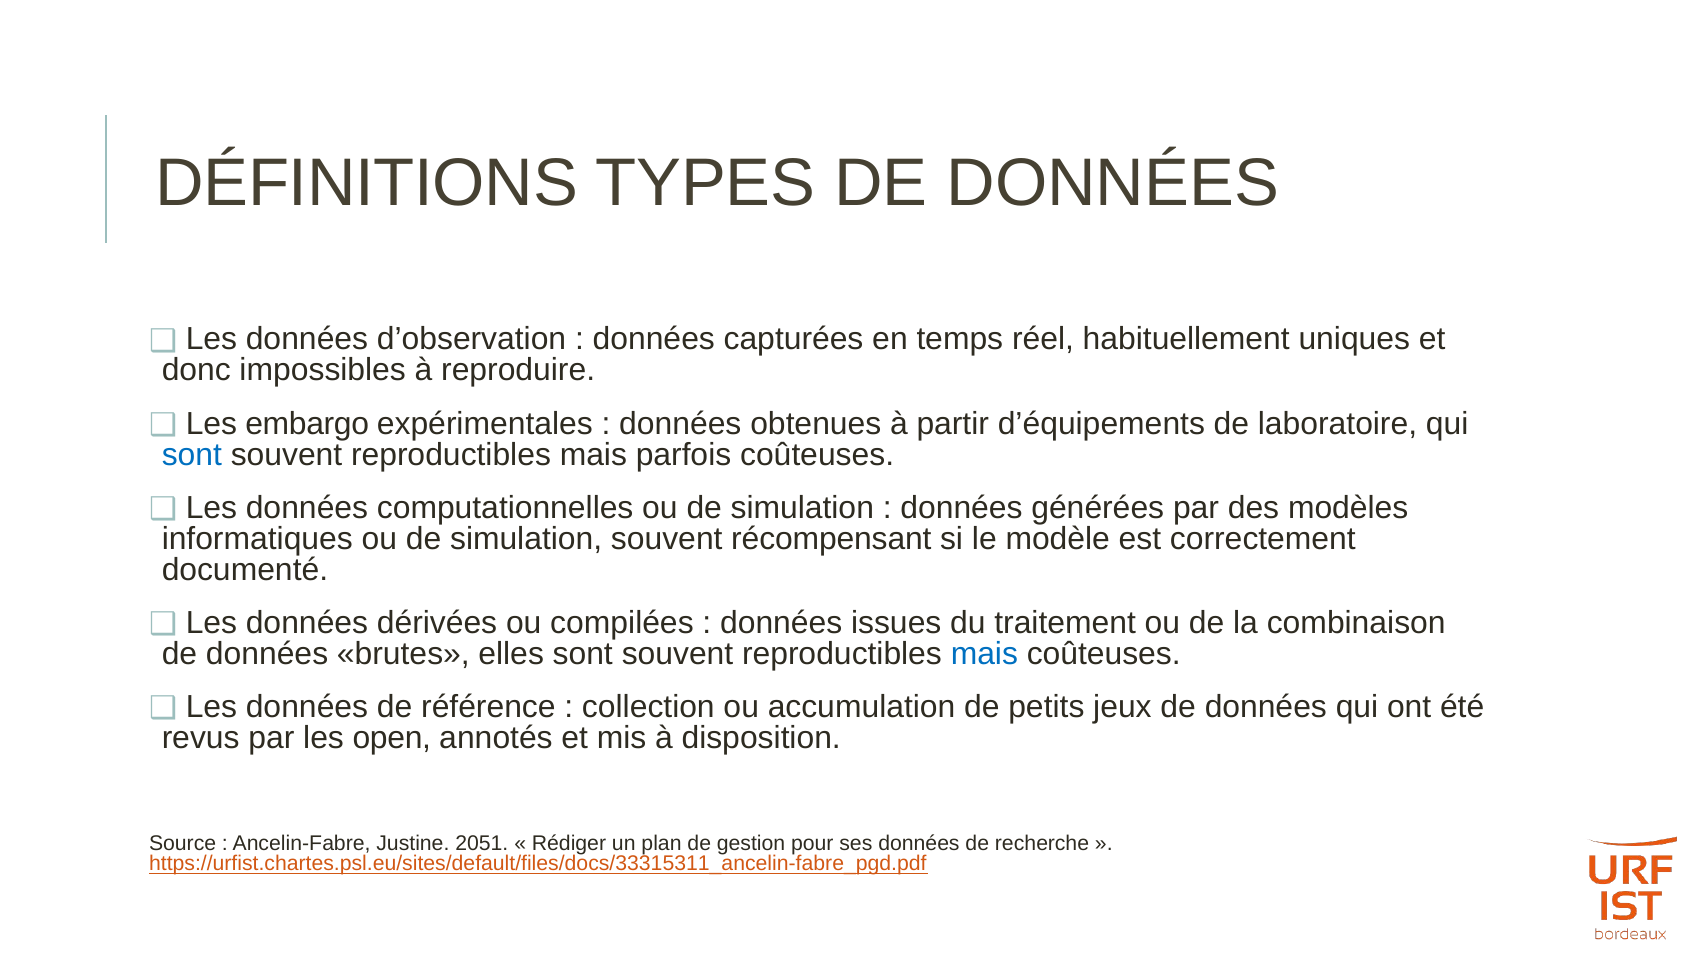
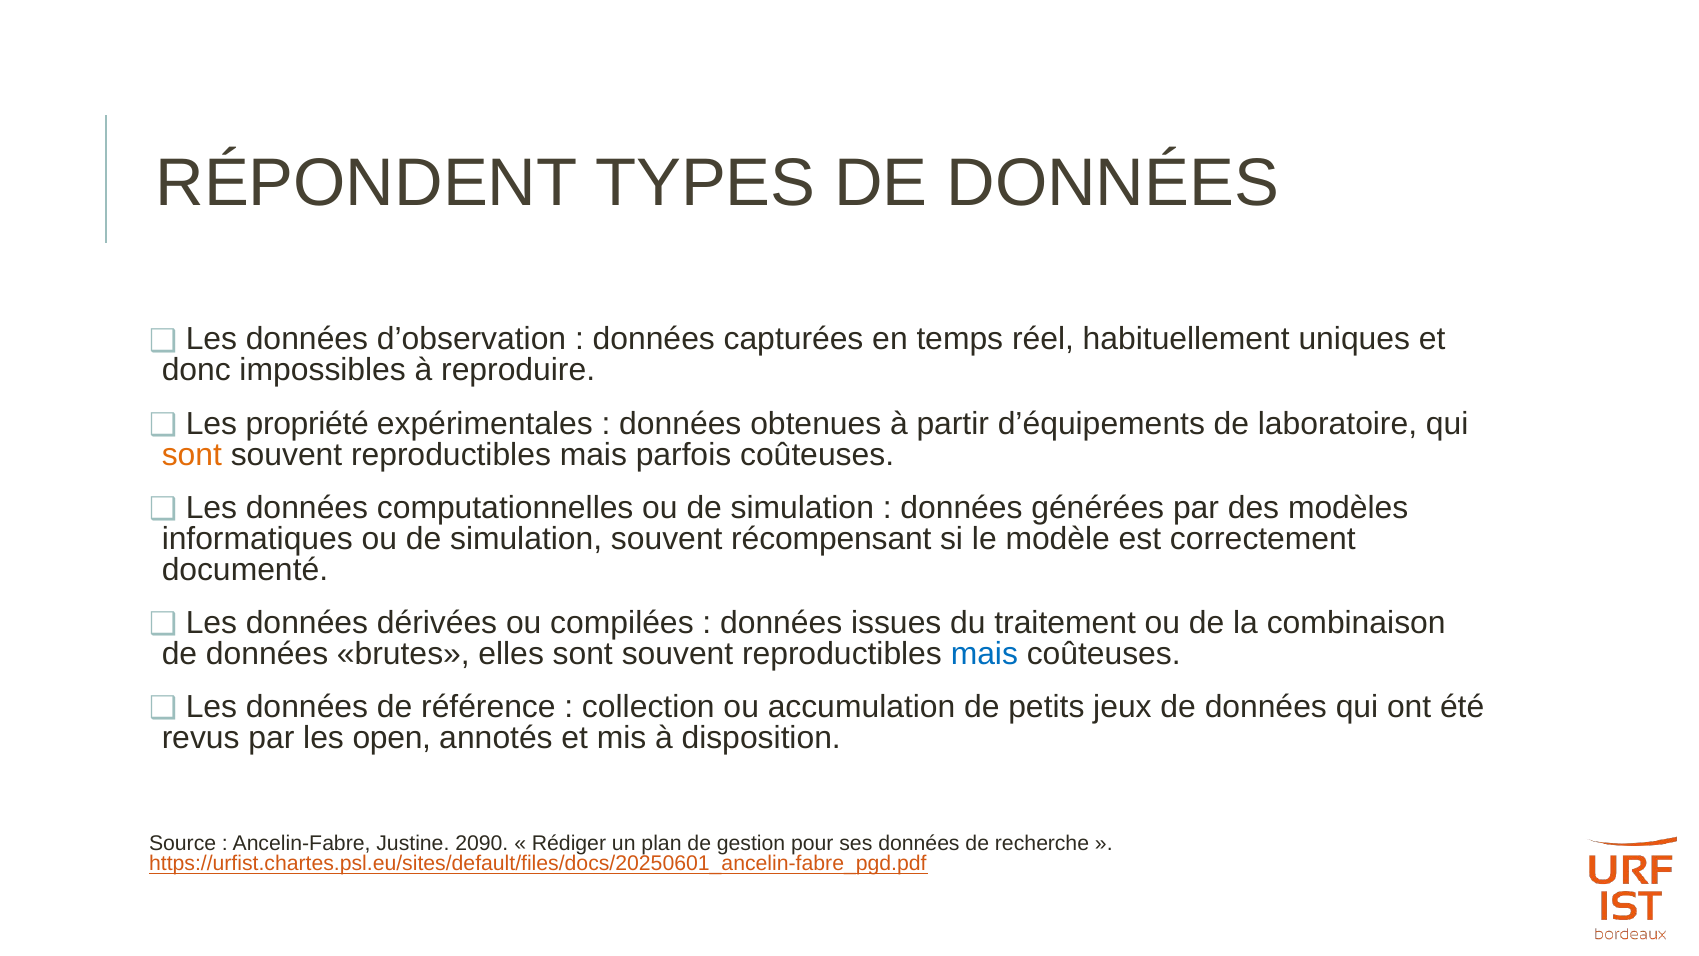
DÉFINITIONS: DÉFINITIONS -> RÉPONDENT
embargo: embargo -> propriété
sont at (192, 454) colour: blue -> orange
2051: 2051 -> 2090
https://urfist.chartes.psl.eu/sites/default/files/docs/33315311_ancelin-fabre_pgd.pdf: https://urfist.chartes.psl.eu/sites/default/files/docs/33315311_ancelin-fabre_pgd.pdf -> https://urfist.chartes.psl.eu/sites/default/files/docs/20250601_ancelin-fabre_pgd.pdf
